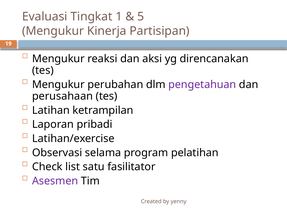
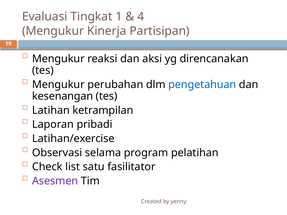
5: 5 -> 4
pengetahuan colour: purple -> blue
perusahaan: perusahaan -> kesenangan
